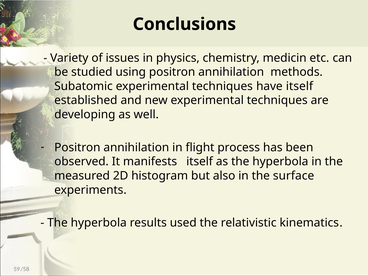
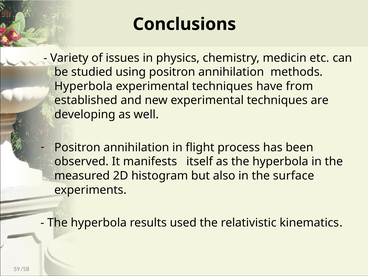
Subatomic at (84, 86): Subatomic -> Hyperbola
have itself: itself -> from
